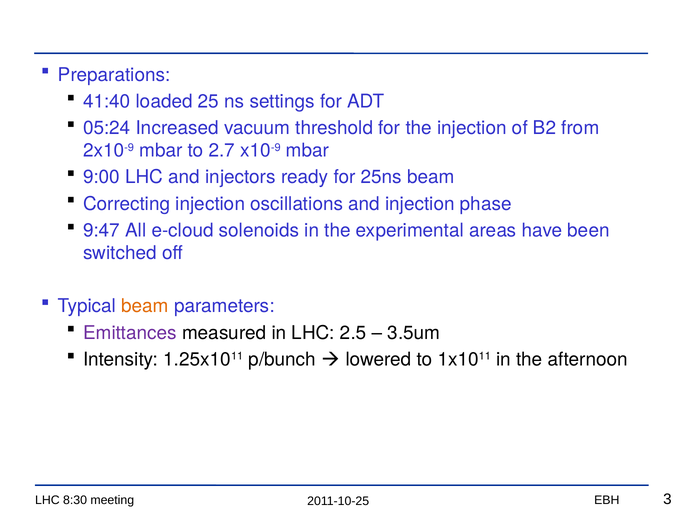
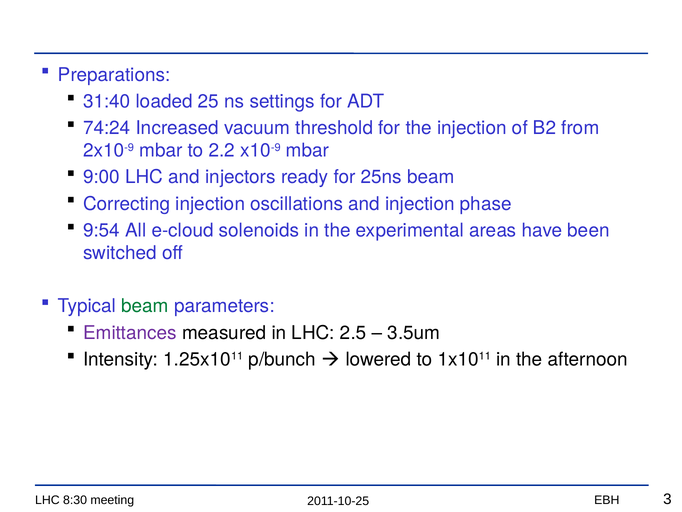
41:40: 41:40 -> 31:40
05:24: 05:24 -> 74:24
2.7: 2.7 -> 2.2
9:47: 9:47 -> 9:54
beam at (145, 306) colour: orange -> green
